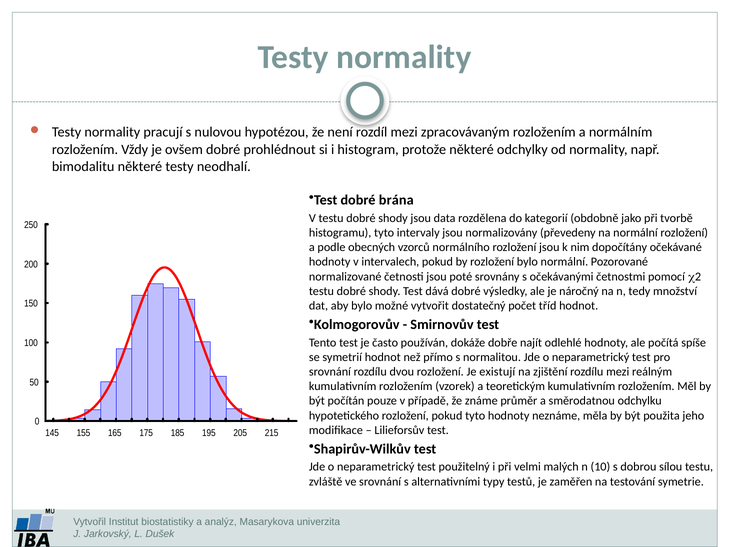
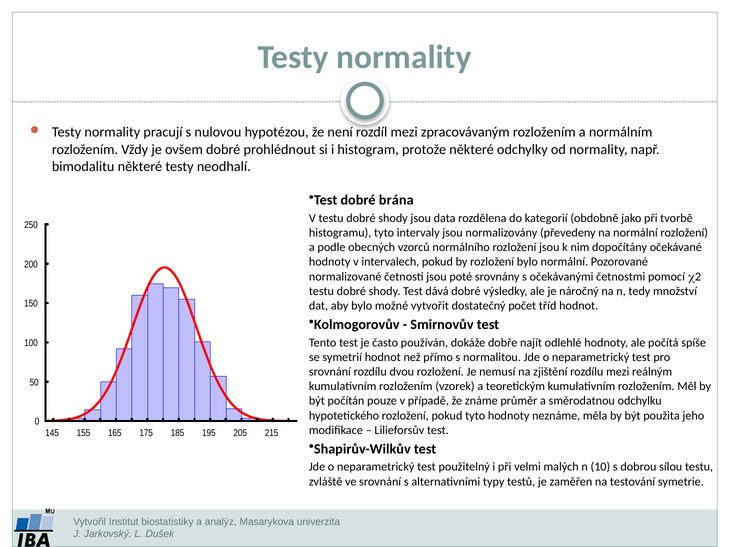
existují: existují -> nemusí
